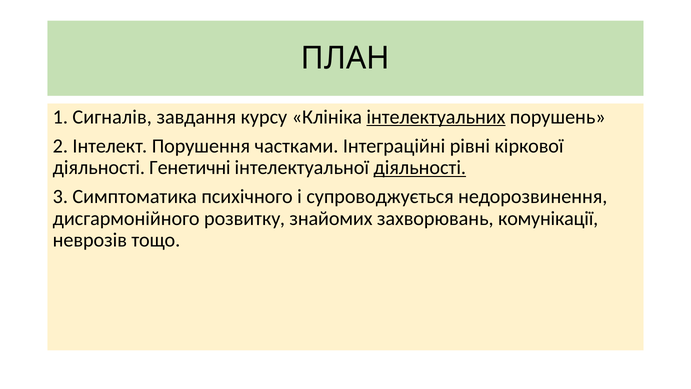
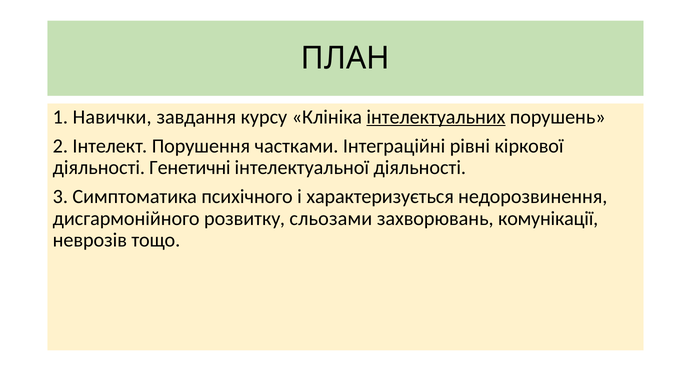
Сигналів: Сигналів -> Навички
діяльності at (420, 168) underline: present -> none
супроводжується: супроводжується -> характеризується
знайомих: знайомих -> сльозами
